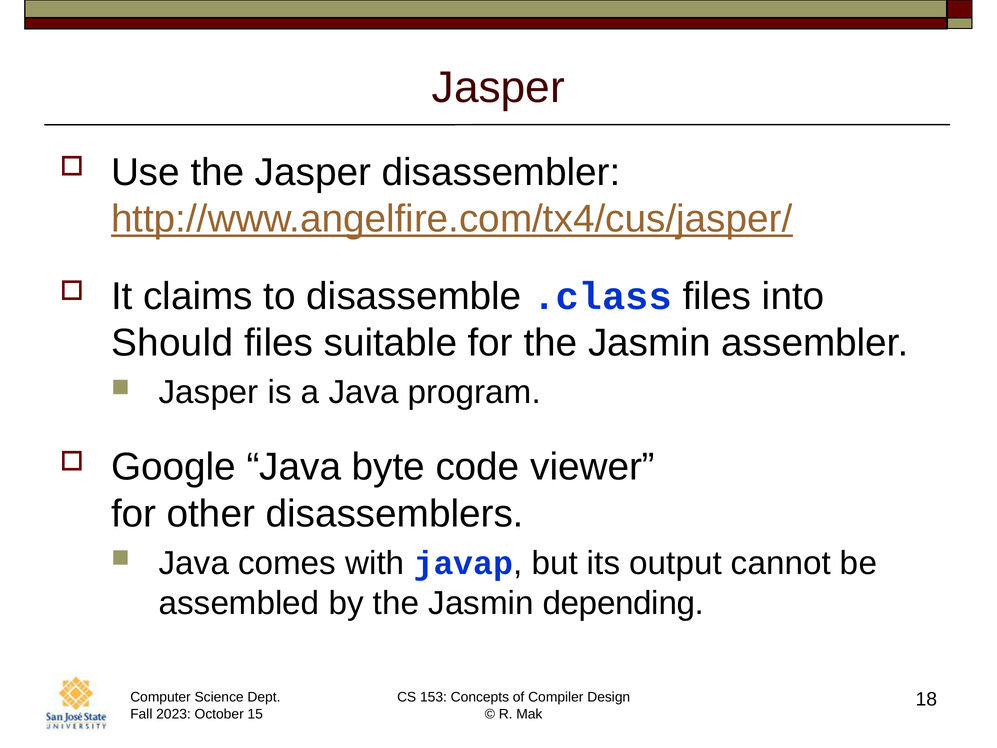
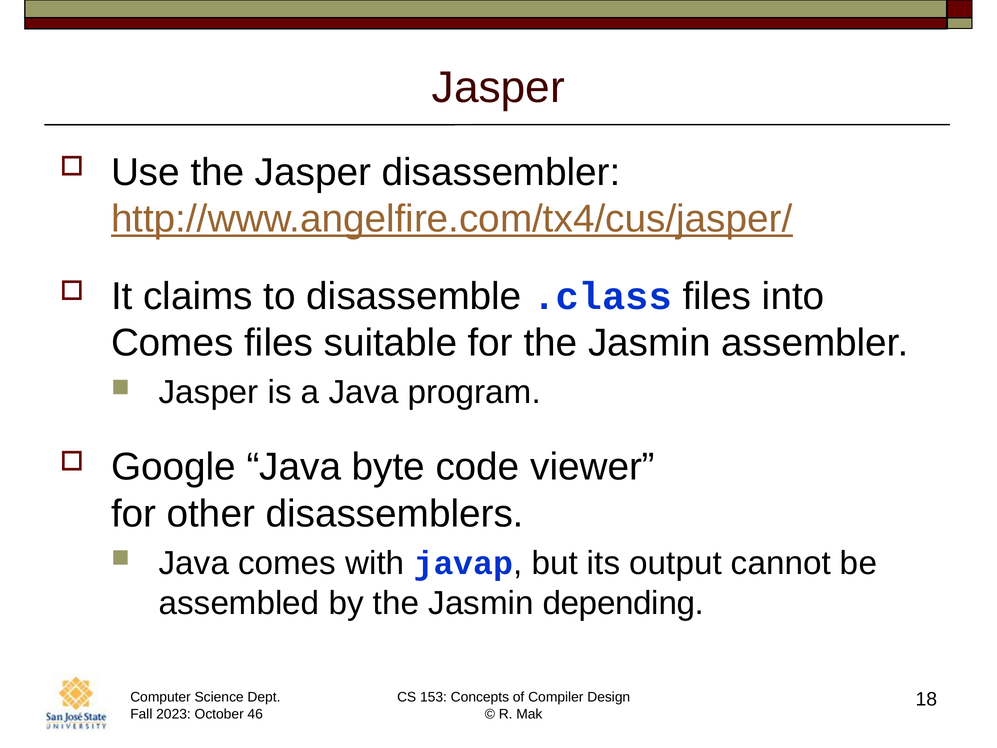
Should at (172, 343): Should -> Comes
15: 15 -> 46
